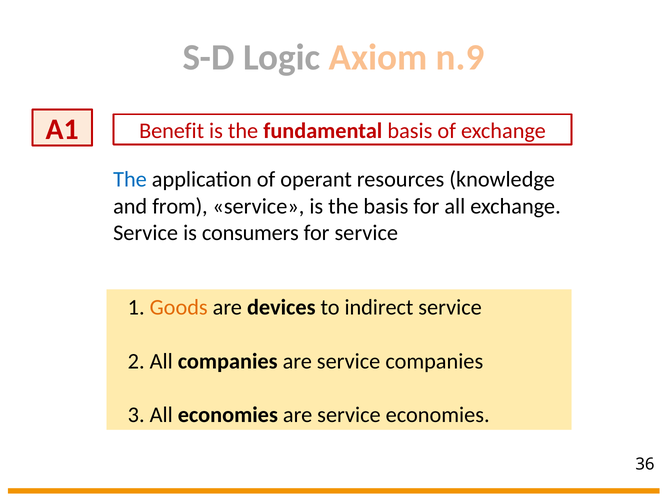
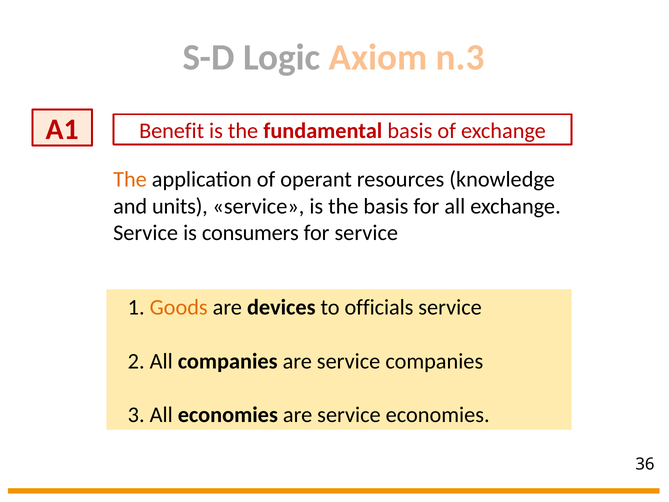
n.9: n.9 -> n.3
The at (130, 179) colour: blue -> orange
from: from -> units
indirect: indirect -> officials
